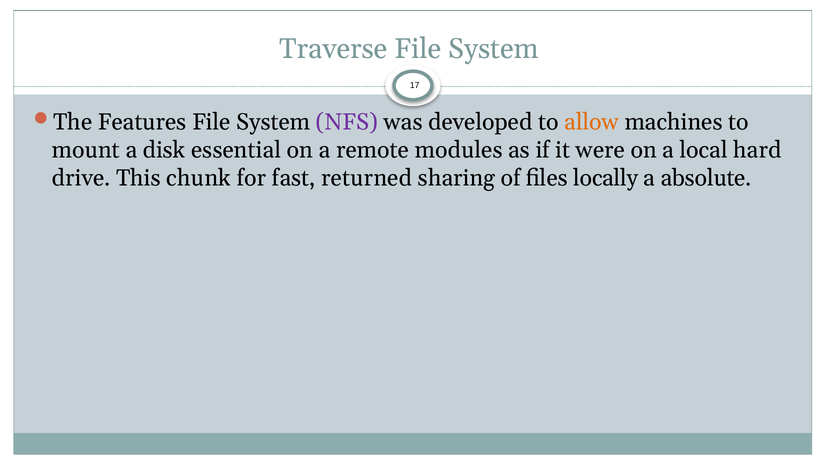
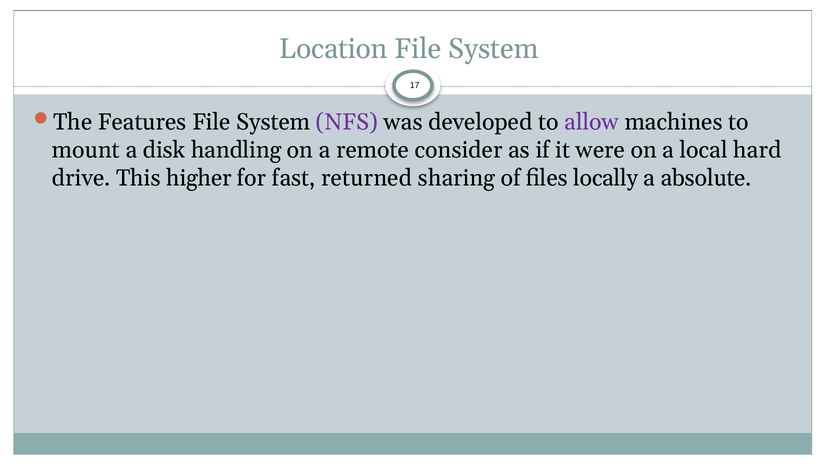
Traverse: Traverse -> Location
allow colour: orange -> purple
essential: essential -> handling
modules: modules -> consider
chunk: chunk -> higher
